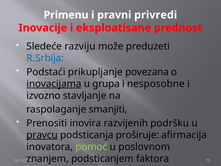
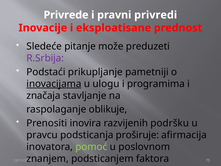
Primenu: Primenu -> Privrede
razviju: razviju -> pitanje
R.Srbija colour: blue -> purple
povezana: povezana -> pametniji
grupa: grupa -> ulogu
nesposobne: nesposobne -> programima
izvozno: izvozno -> značaja
smanjiti: smanjiti -> oblikuje
pravcu underline: present -> none
